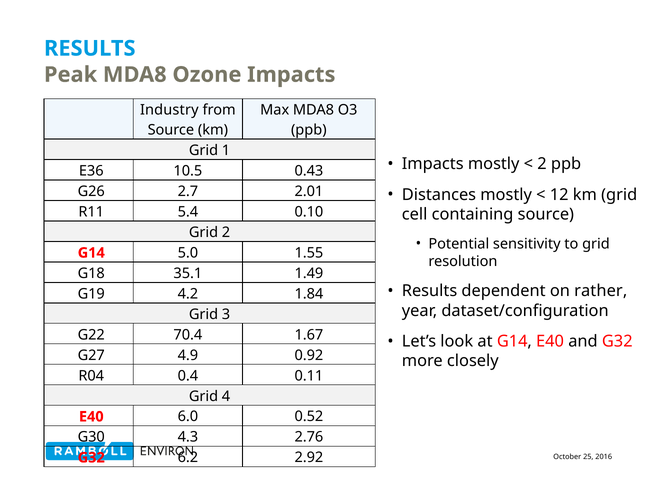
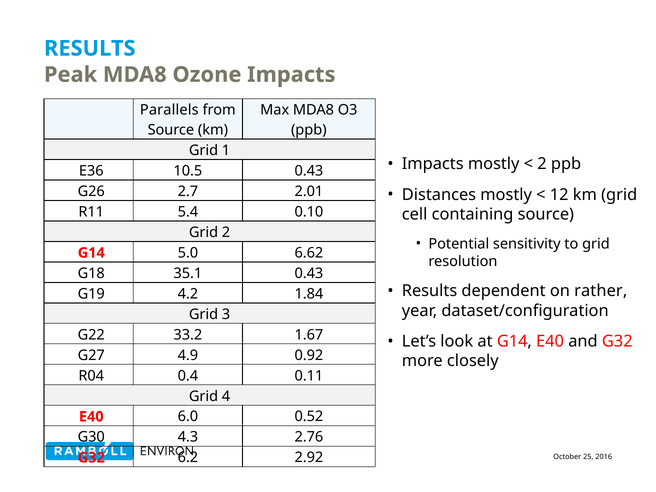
Industry: Industry -> Parallels
1.55: 1.55 -> 6.62
35.1 1.49: 1.49 -> 0.43
70.4: 70.4 -> 33.2
